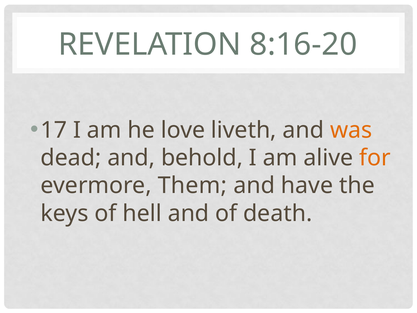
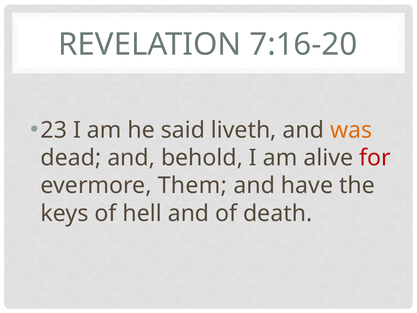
8:16-20: 8:16-20 -> 7:16-20
17: 17 -> 23
love: love -> said
for colour: orange -> red
